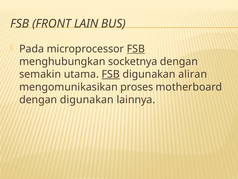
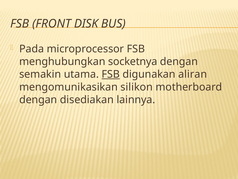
LAIN: LAIN -> DISK
FSB at (136, 49) underline: present -> none
proses: proses -> silikon
dengan digunakan: digunakan -> disediakan
